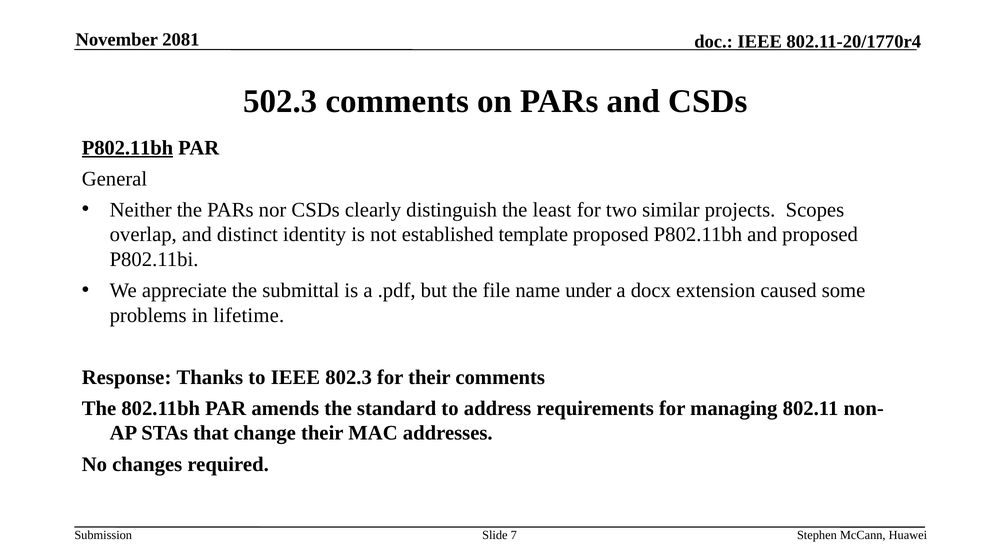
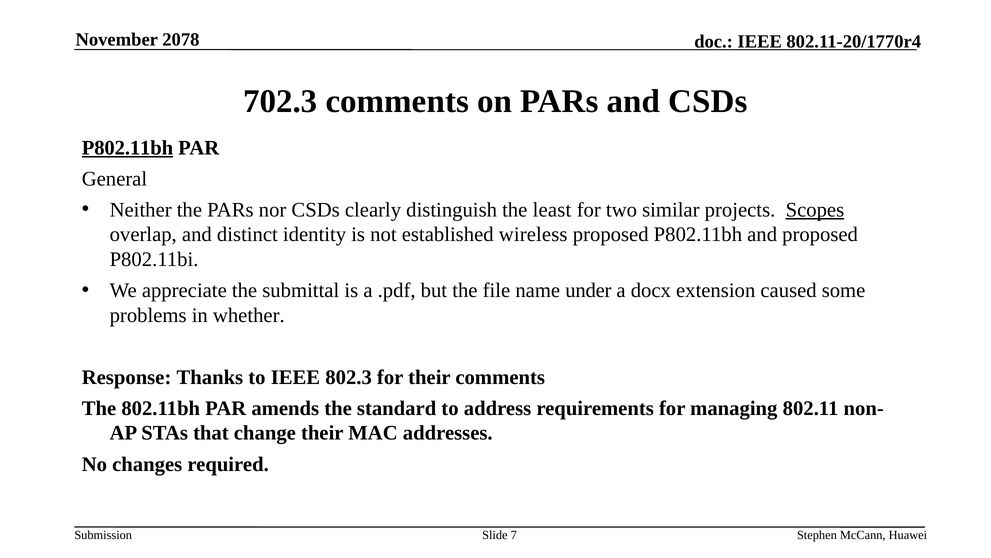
2081: 2081 -> 2078
502.3: 502.3 -> 702.3
Scopes underline: none -> present
template: template -> wireless
lifetime: lifetime -> whether
